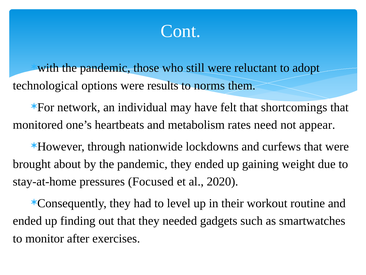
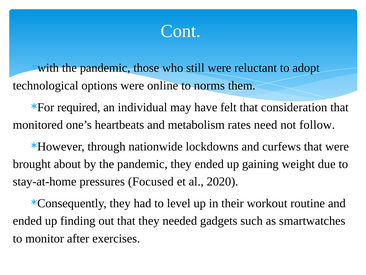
results: results -> online
network: network -> required
shortcomings: shortcomings -> consideration
appear: appear -> follow
